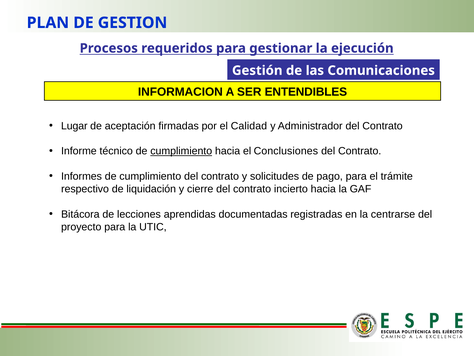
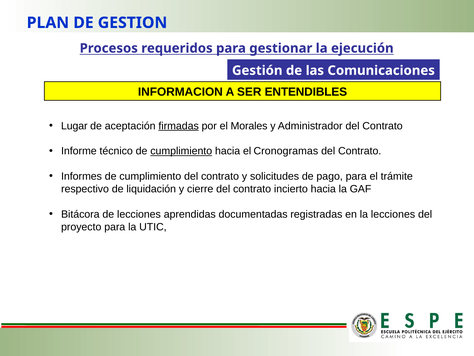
firmadas underline: none -> present
Calidad: Calidad -> Morales
Conclusiones: Conclusiones -> Cronogramas
la centrarse: centrarse -> lecciones
